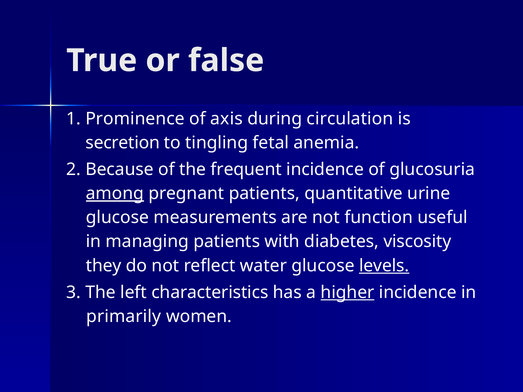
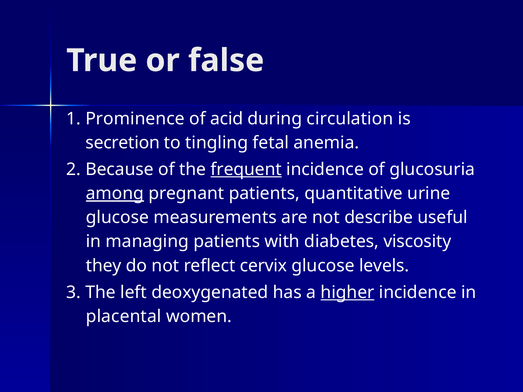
axis: axis -> acid
frequent underline: none -> present
function: function -> describe
water: water -> cervix
levels underline: present -> none
characteristics: characteristics -> deoxygenated
primarily: primarily -> placental
